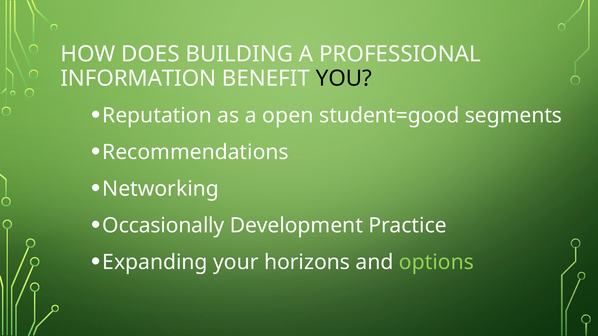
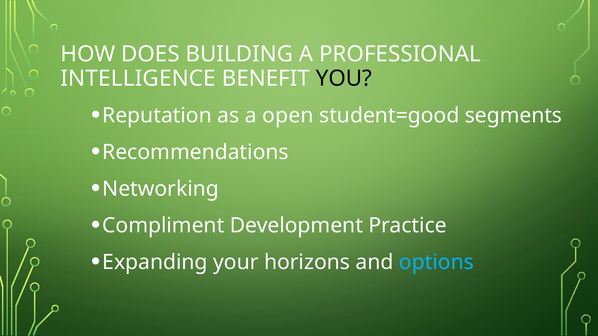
INFORMATION: INFORMATION -> INTELLIGENCE
Occasionally: Occasionally -> Compliment
options colour: light green -> light blue
